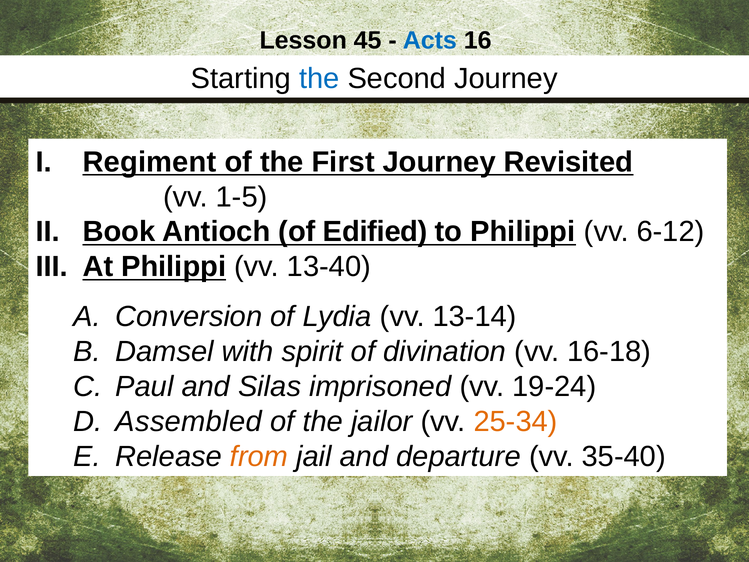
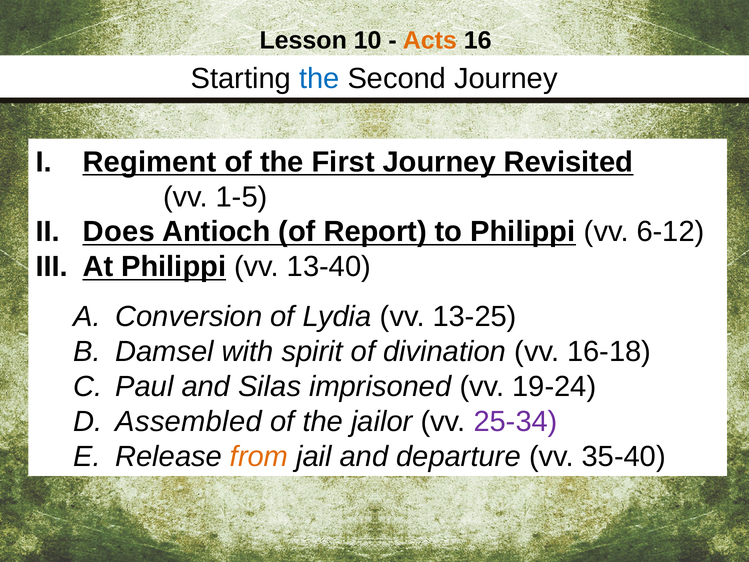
45: 45 -> 10
Acts colour: blue -> orange
Book: Book -> Does
Edified: Edified -> Report
13-14: 13-14 -> 13-25
25-34 colour: orange -> purple
